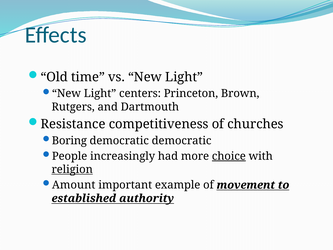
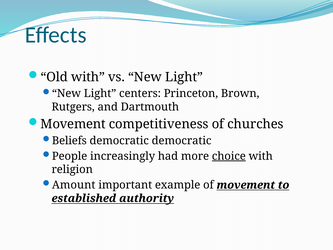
Old time: time -> with
Resistance at (73, 124): Resistance -> Movement
Boring: Boring -> Beliefs
religion underline: present -> none
